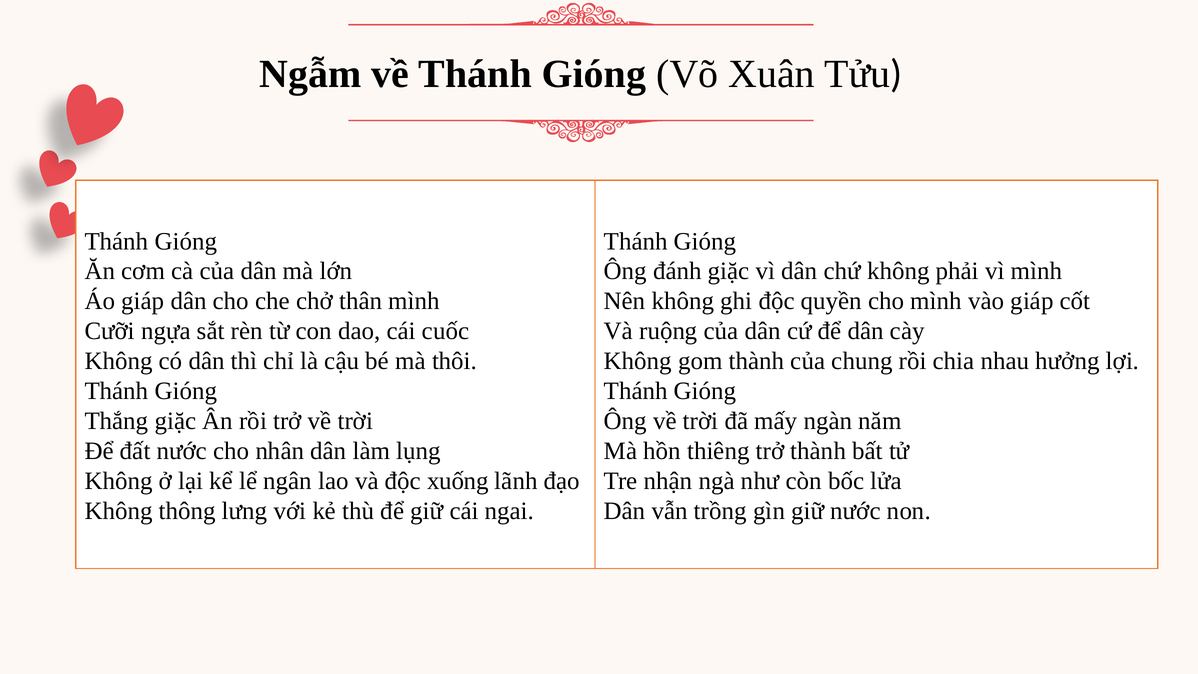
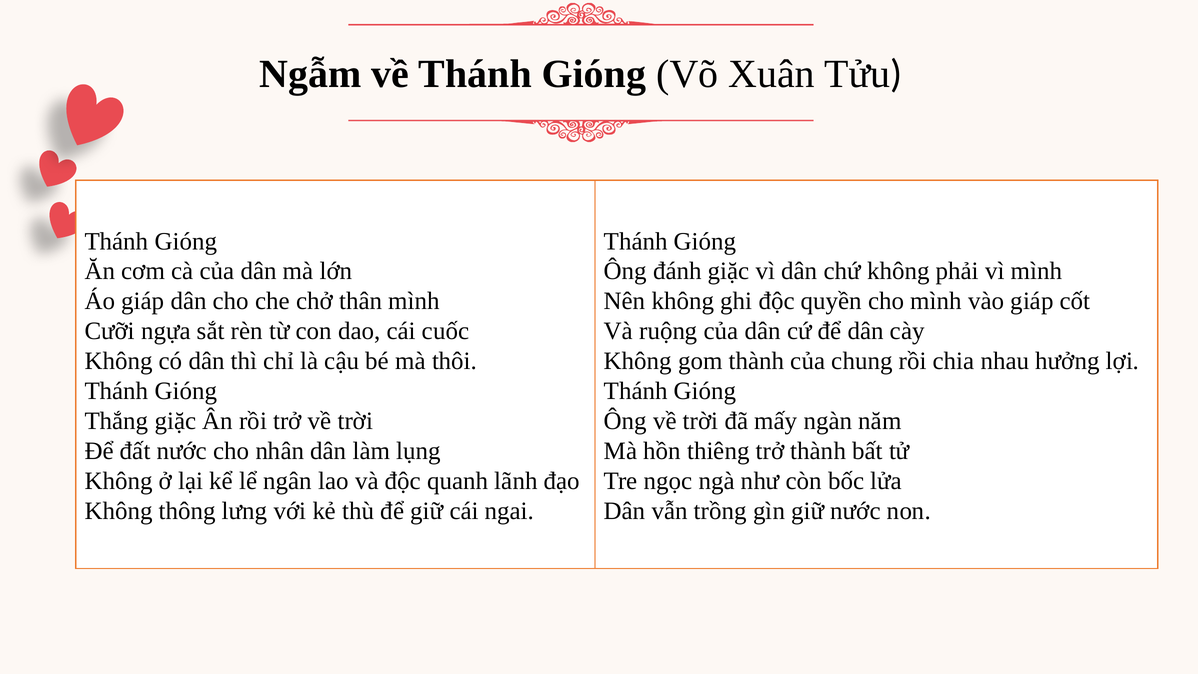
xuống: xuống -> quanh
nhận: nhận -> ngọc
